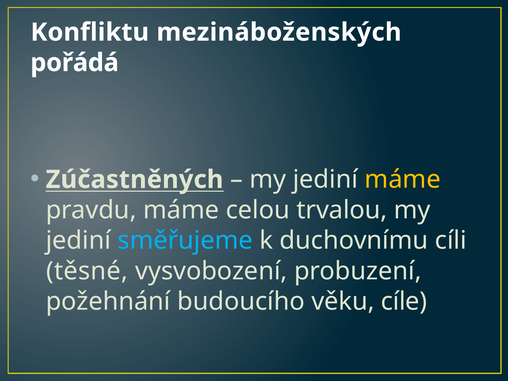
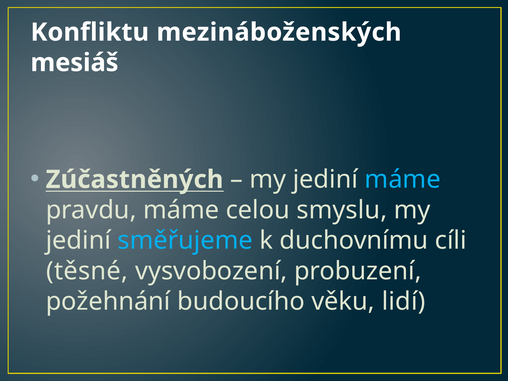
pořádá: pořádá -> mesiáš
máme at (403, 180) colour: yellow -> light blue
trvalou: trvalou -> smyslu
cíle: cíle -> lidí
